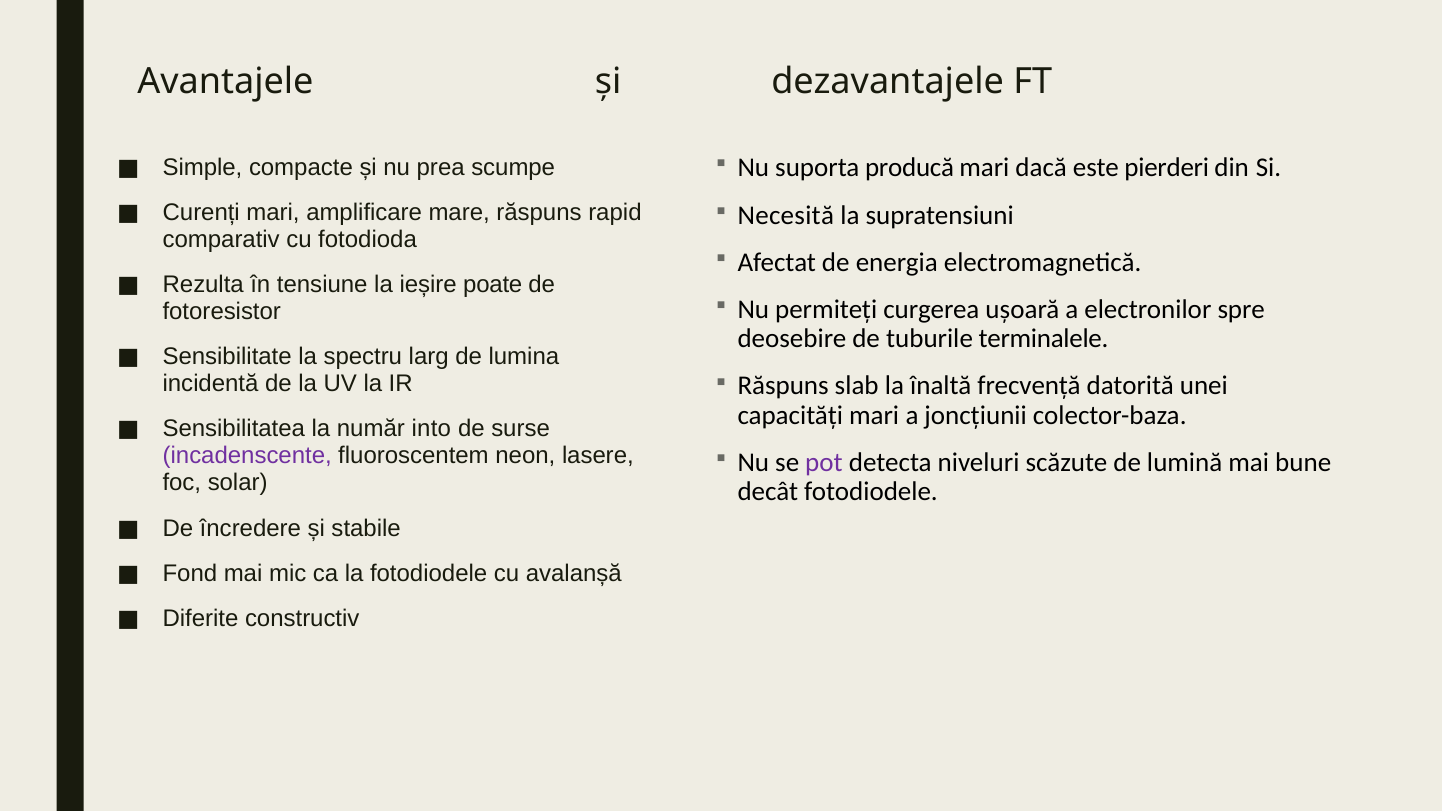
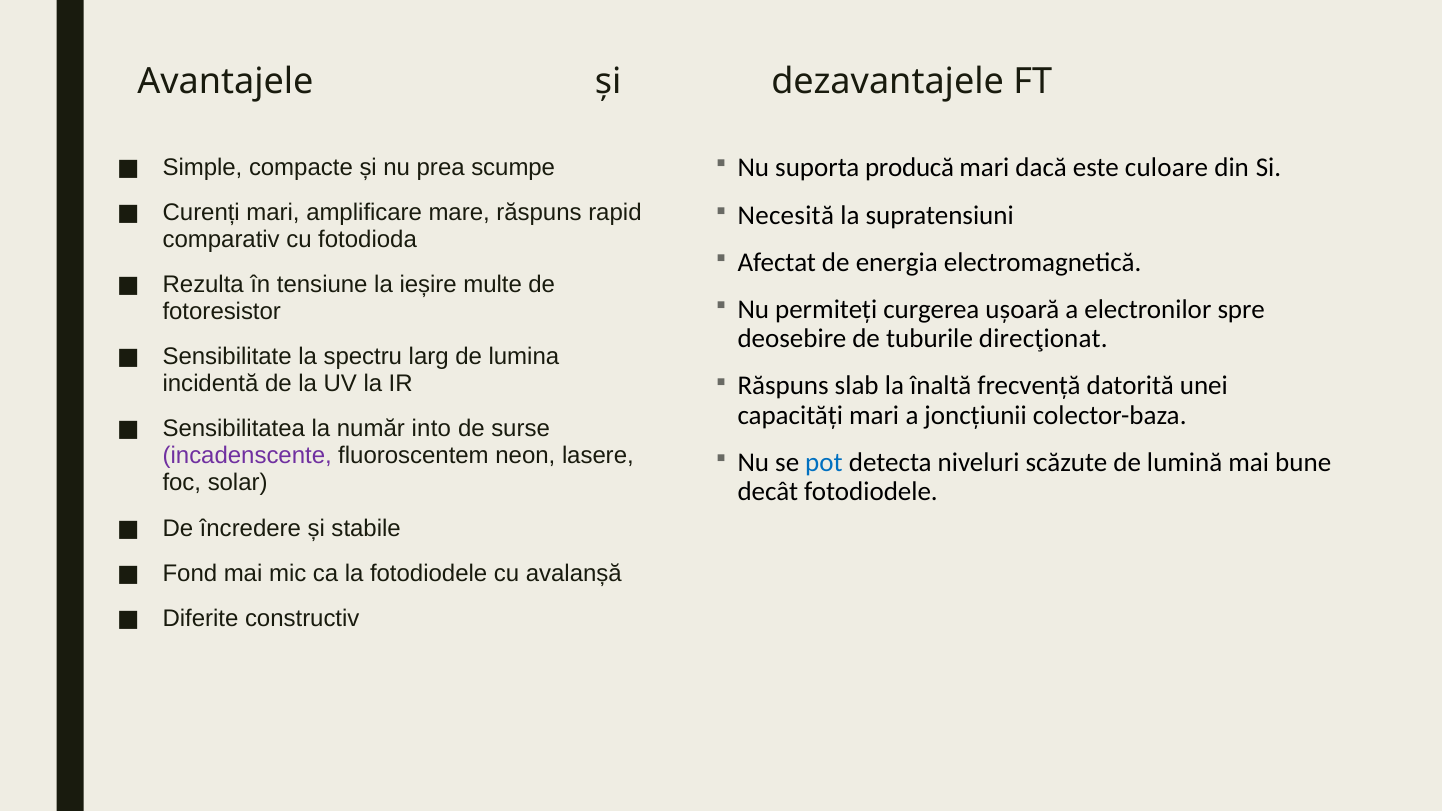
pierderi: pierderi -> culoare
poate: poate -> multe
terminalele: terminalele -> direcţionat
pot colour: purple -> blue
